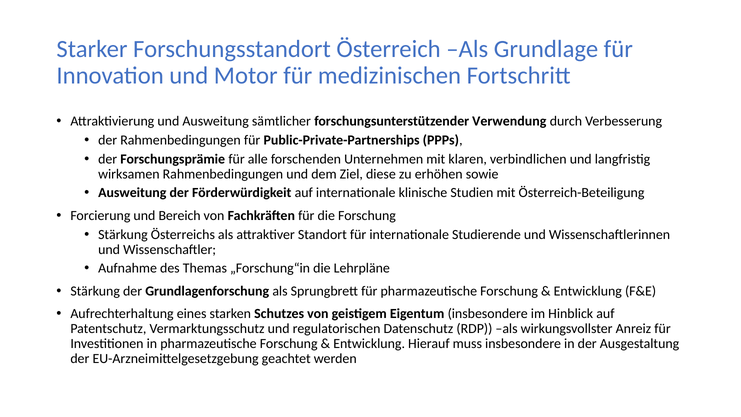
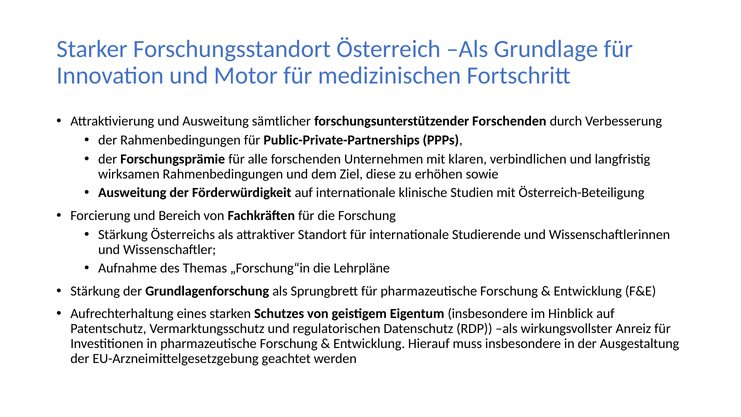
forschungsunterstützender Verwendung: Verwendung -> Forschenden
